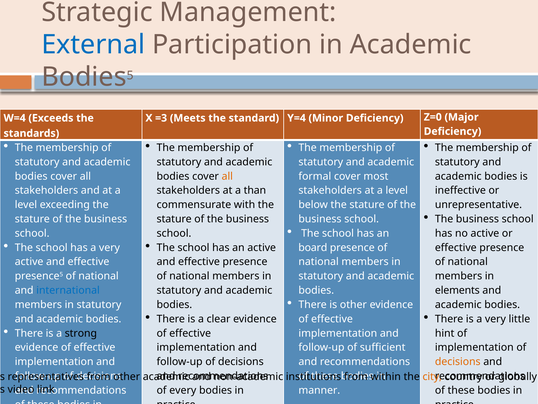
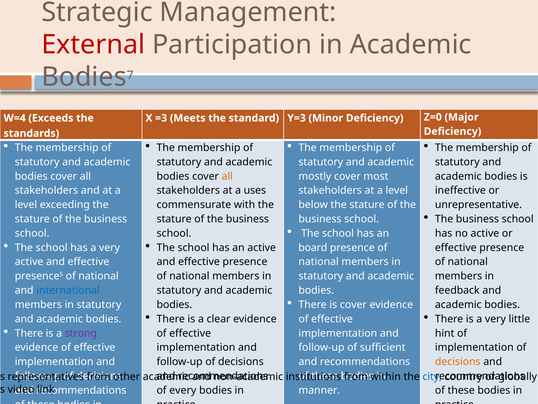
External colour: blue -> red
Bodies 5: 5 -> 7
Y=4: Y=4 -> Y=3
formal: formal -> mostly
than: than -> uses
elements: elements -> feedback
is other: other -> cover
strong colour: black -> purple
city colour: orange -> blue
